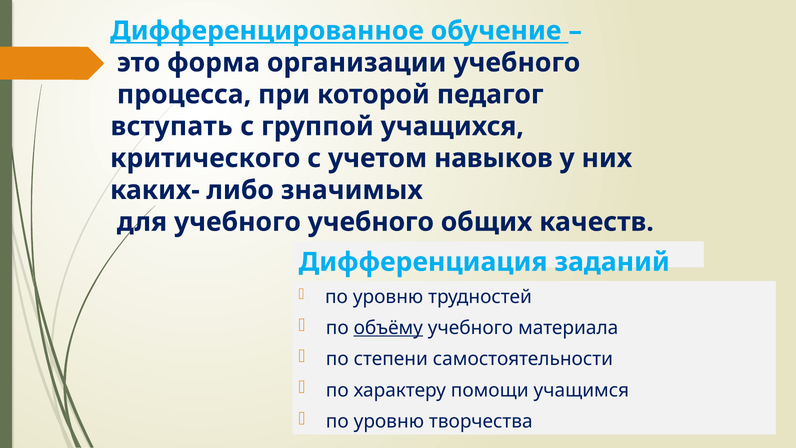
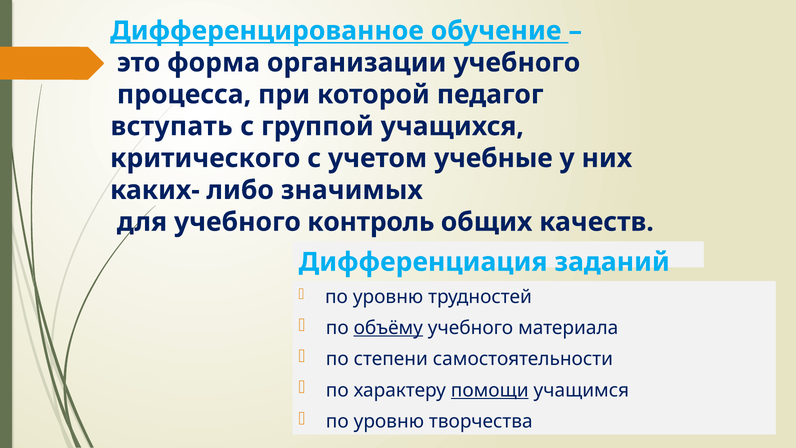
навыков: навыков -> учебные
учебного учебного: учебного -> контроль
помощи underline: none -> present
